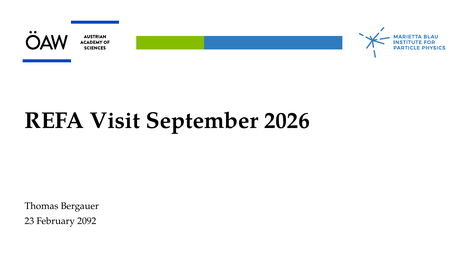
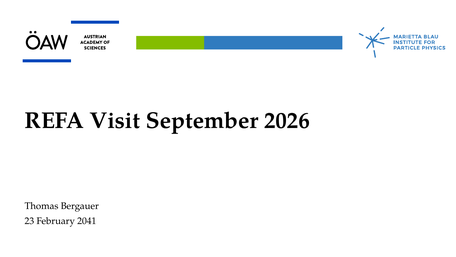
2092: 2092 -> 2041
